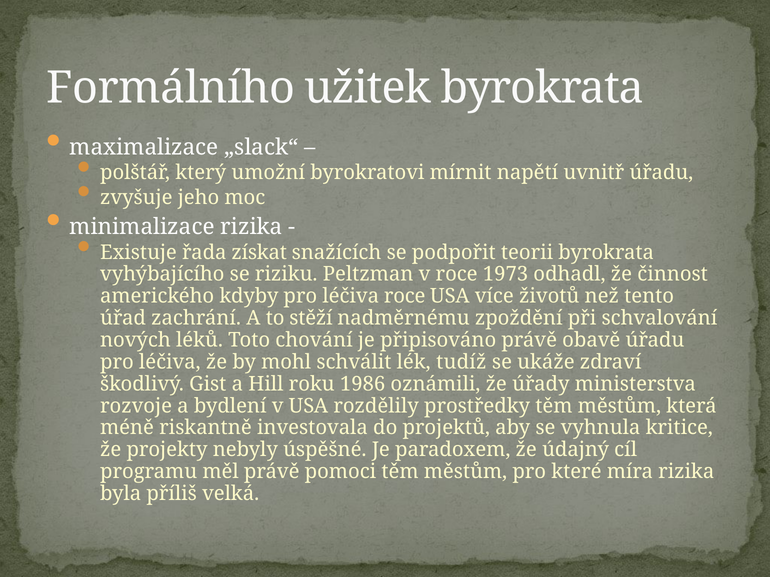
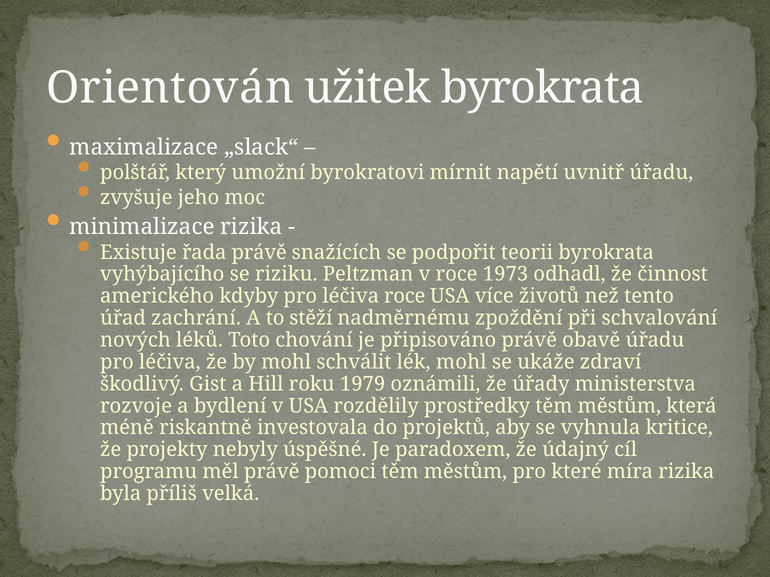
Formálního: Formálního -> Orientován
řada získat: získat -> právě
lék tudíž: tudíž -> mohl
1986: 1986 -> 1979
